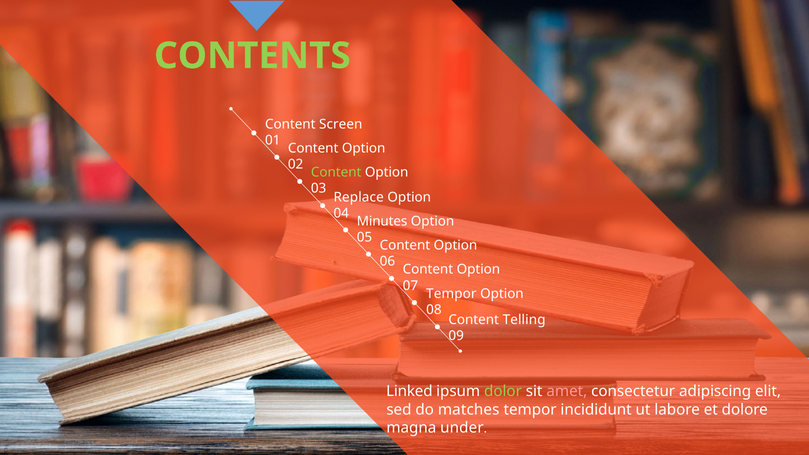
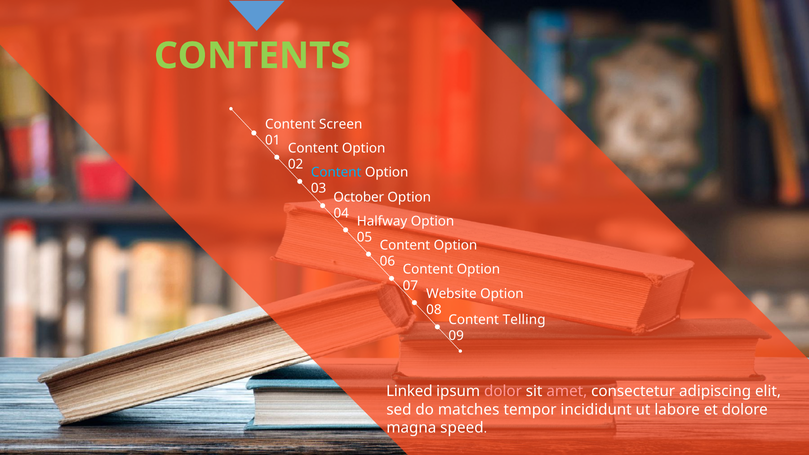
Content at (336, 172) colour: light green -> light blue
Replace: Replace -> October
Minutes: Minutes -> Halfway
Tempor at (451, 294): Tempor -> Website
dolor colour: light green -> pink
under: under -> speed
